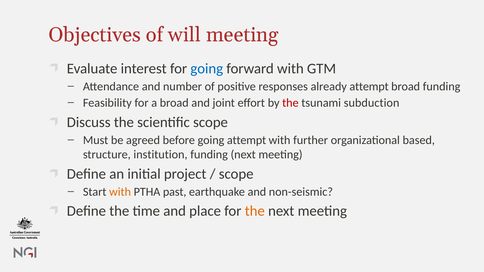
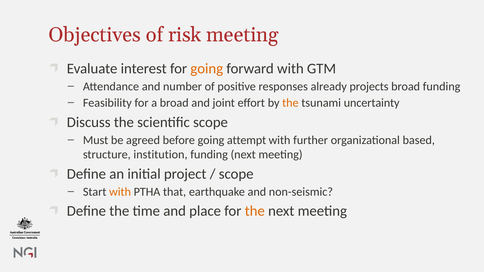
will: will -> risk
going at (207, 69) colour: blue -> orange
already attempt: attempt -> projects
the at (290, 103) colour: red -> orange
subduction: subduction -> uncertainty
past: past -> that
